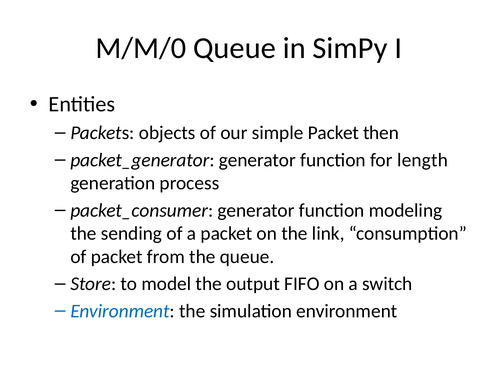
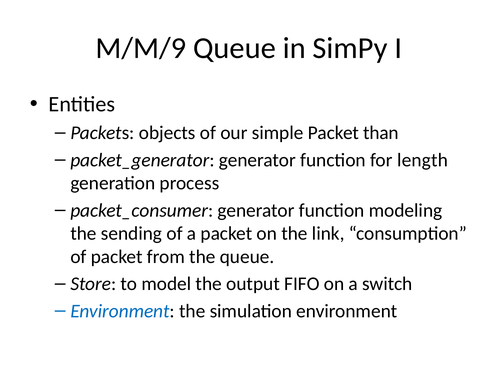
M/M/0: M/M/0 -> M/M/9
then: then -> than
